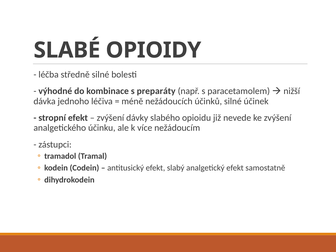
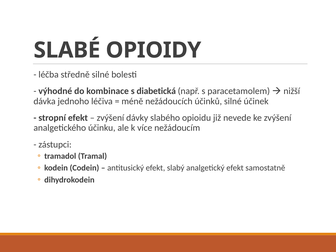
preparáty: preparáty -> diabetická
